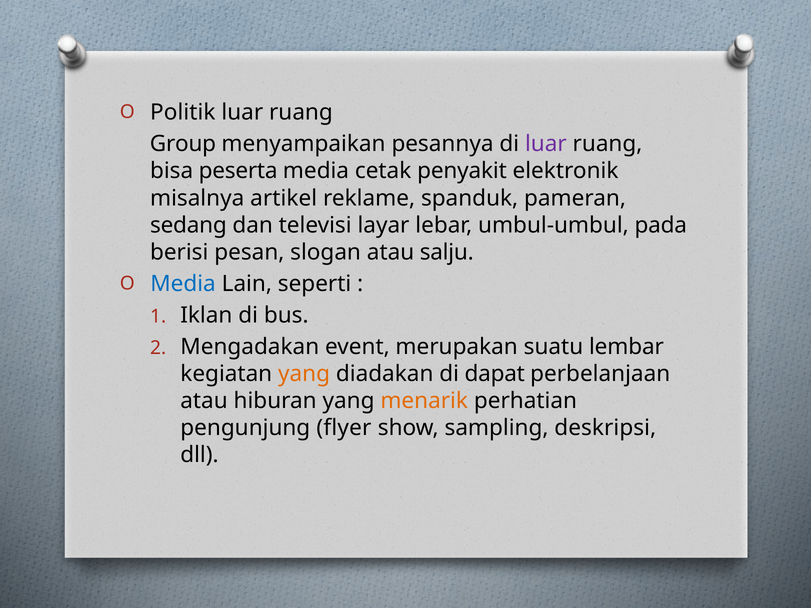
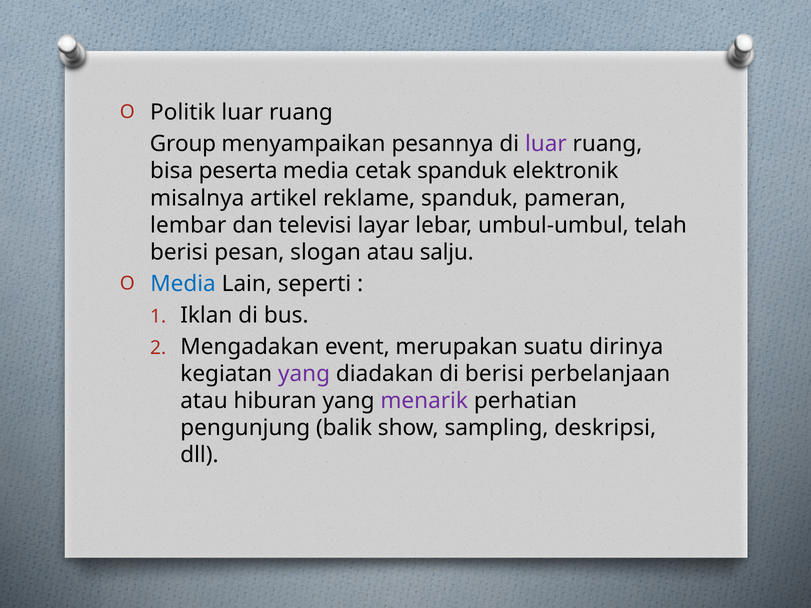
cetak penyakit: penyakit -> spanduk
sedang: sedang -> lembar
pada: pada -> telah
lembar: lembar -> dirinya
yang at (304, 374) colour: orange -> purple
di dapat: dapat -> berisi
menarik colour: orange -> purple
flyer: flyer -> balik
